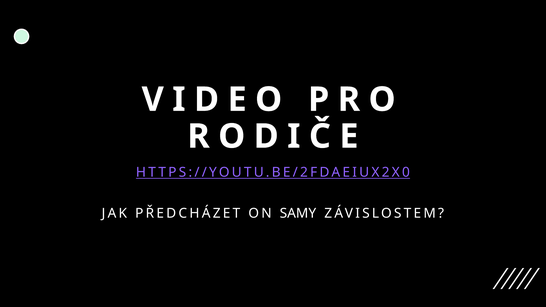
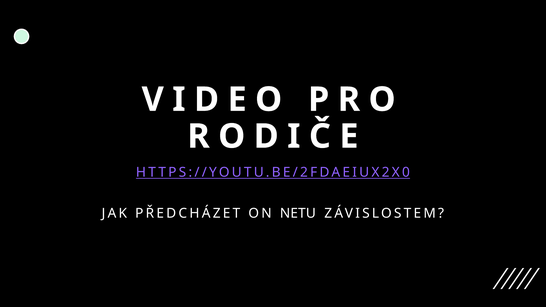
SAMY: SAMY -> NETU
